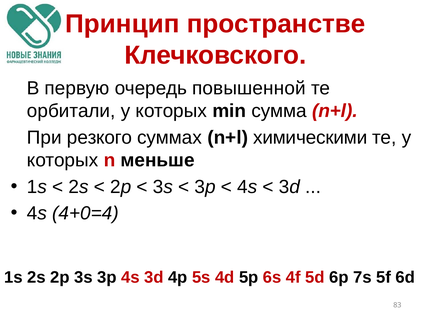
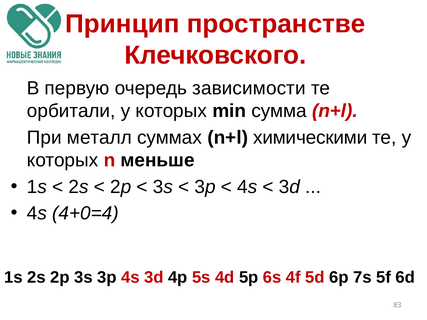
повышенной: повышенной -> зависимости
резкого: резкого -> металл
